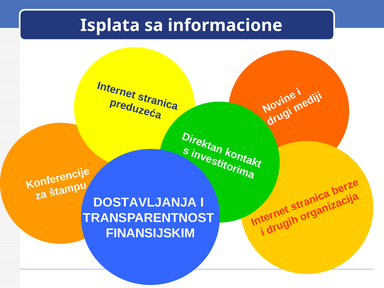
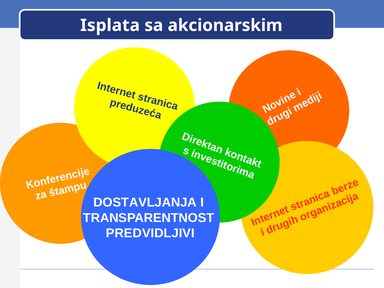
informacione: informacione -> akcionarskim
FINANSIJSKIM: FINANSIJSKIM -> PREDVIDLJIVI
